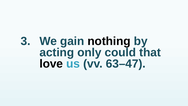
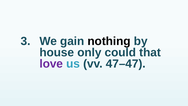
acting: acting -> house
love colour: black -> purple
63–47: 63–47 -> 47–47
